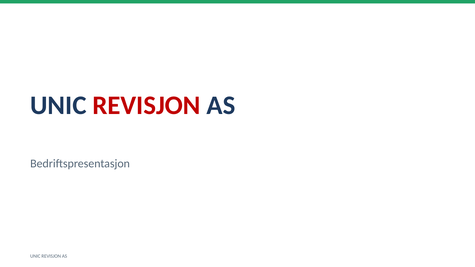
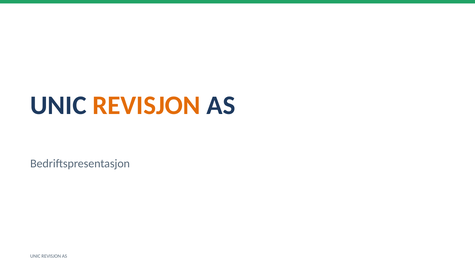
REVISJON at (146, 105) colour: red -> orange
